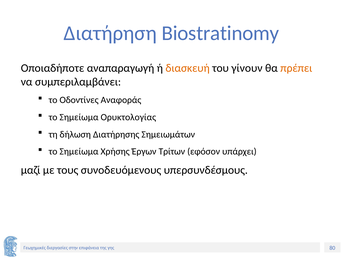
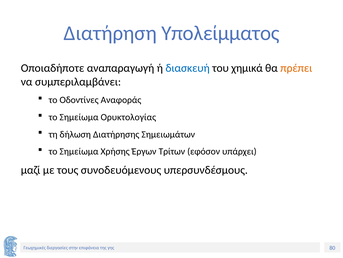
Biostratinomy: Biostratinomy -> Υπολείμματος
διασκευή colour: orange -> blue
γίνουν: γίνουν -> χημικά
